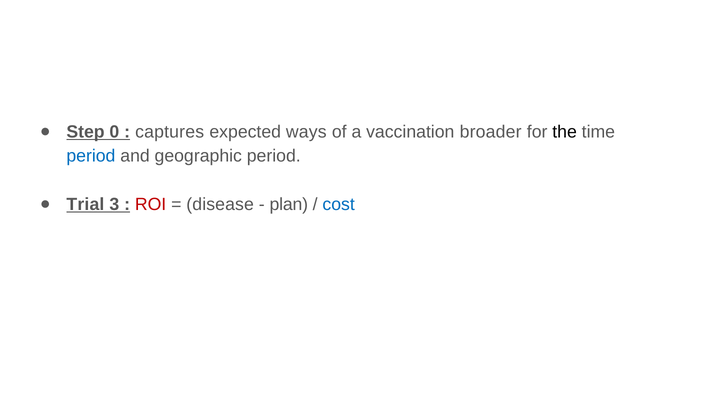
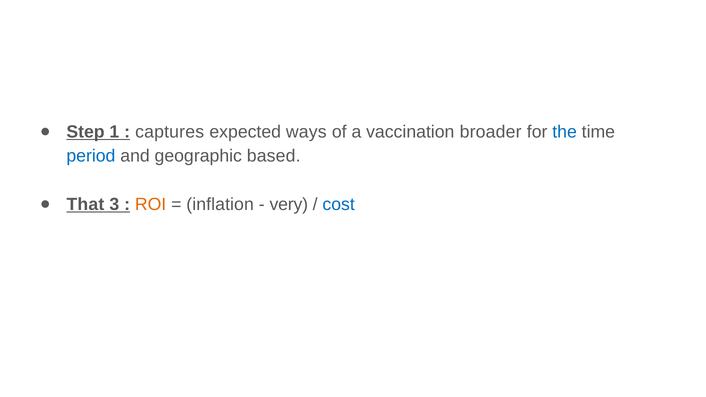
0: 0 -> 1
the colour: black -> blue
geographic period: period -> based
Trial: Trial -> That
ROI colour: red -> orange
disease: disease -> inflation
plan: plan -> very
